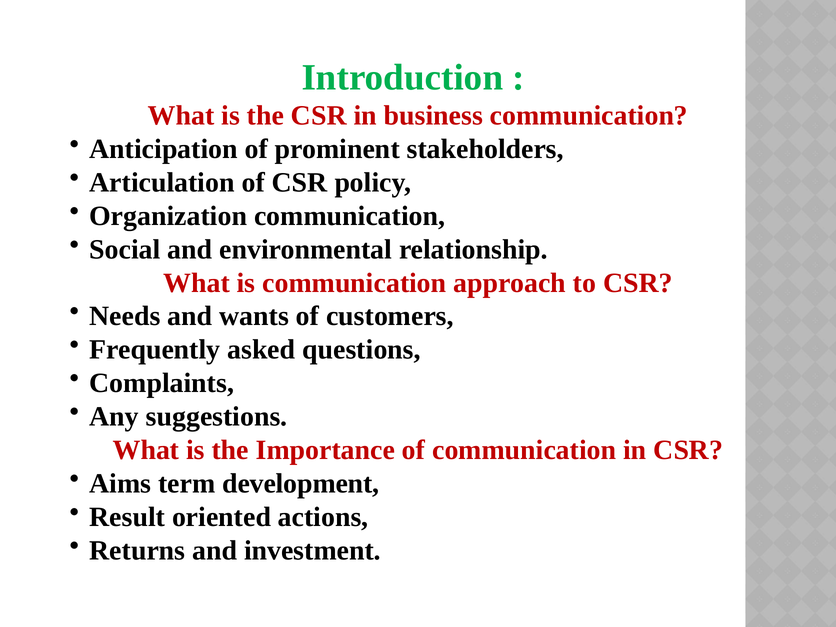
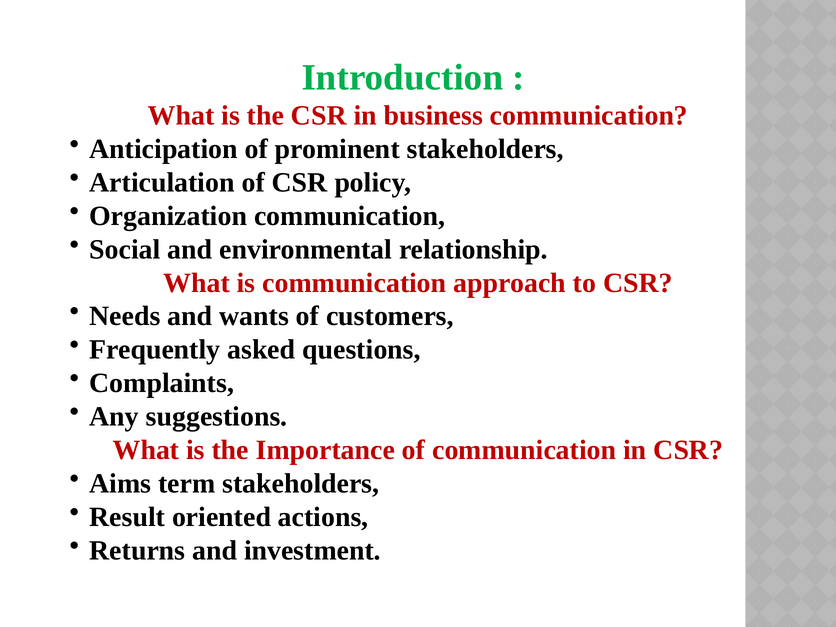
term development: development -> stakeholders
